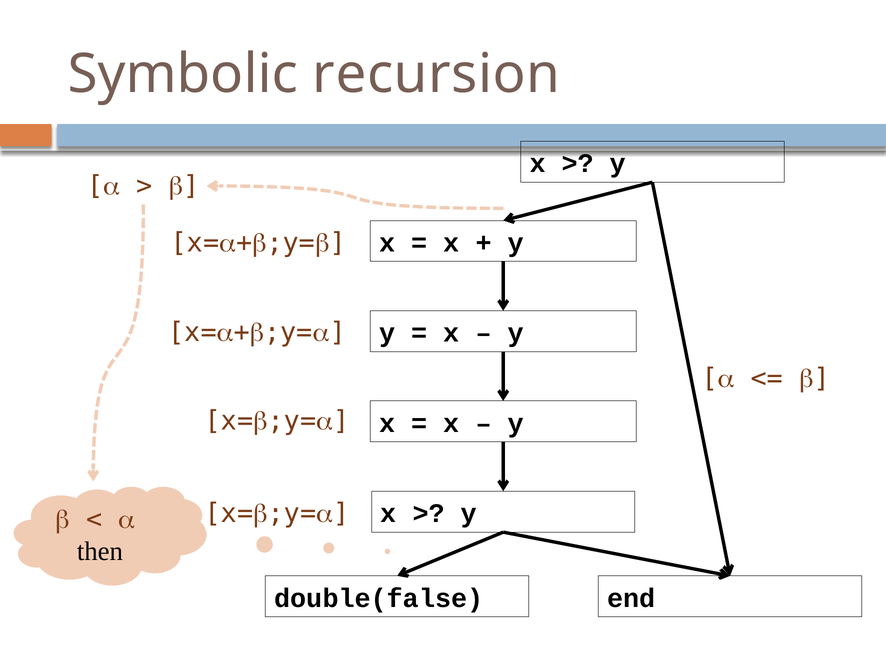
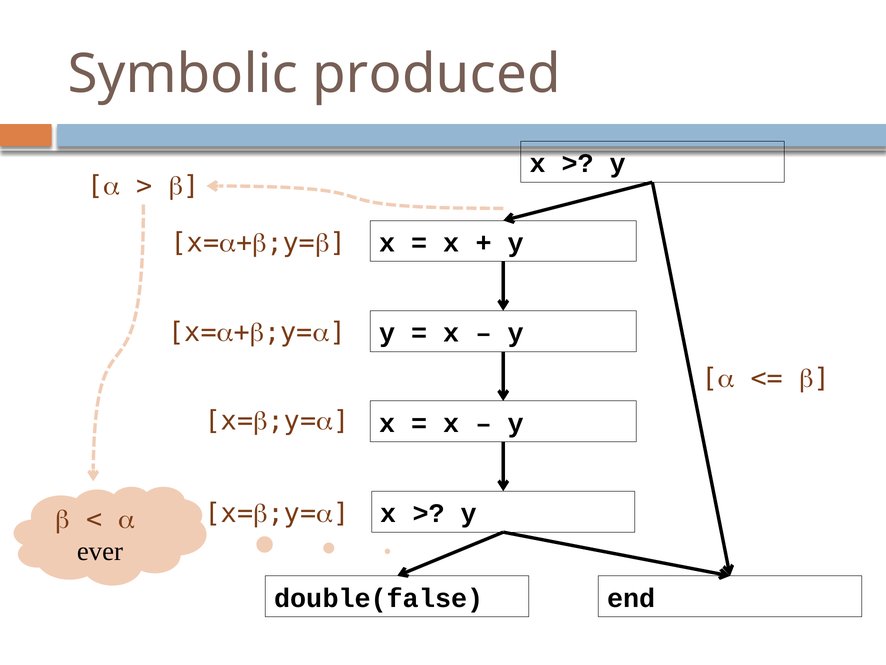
recursion: recursion -> produced
then: then -> ever
